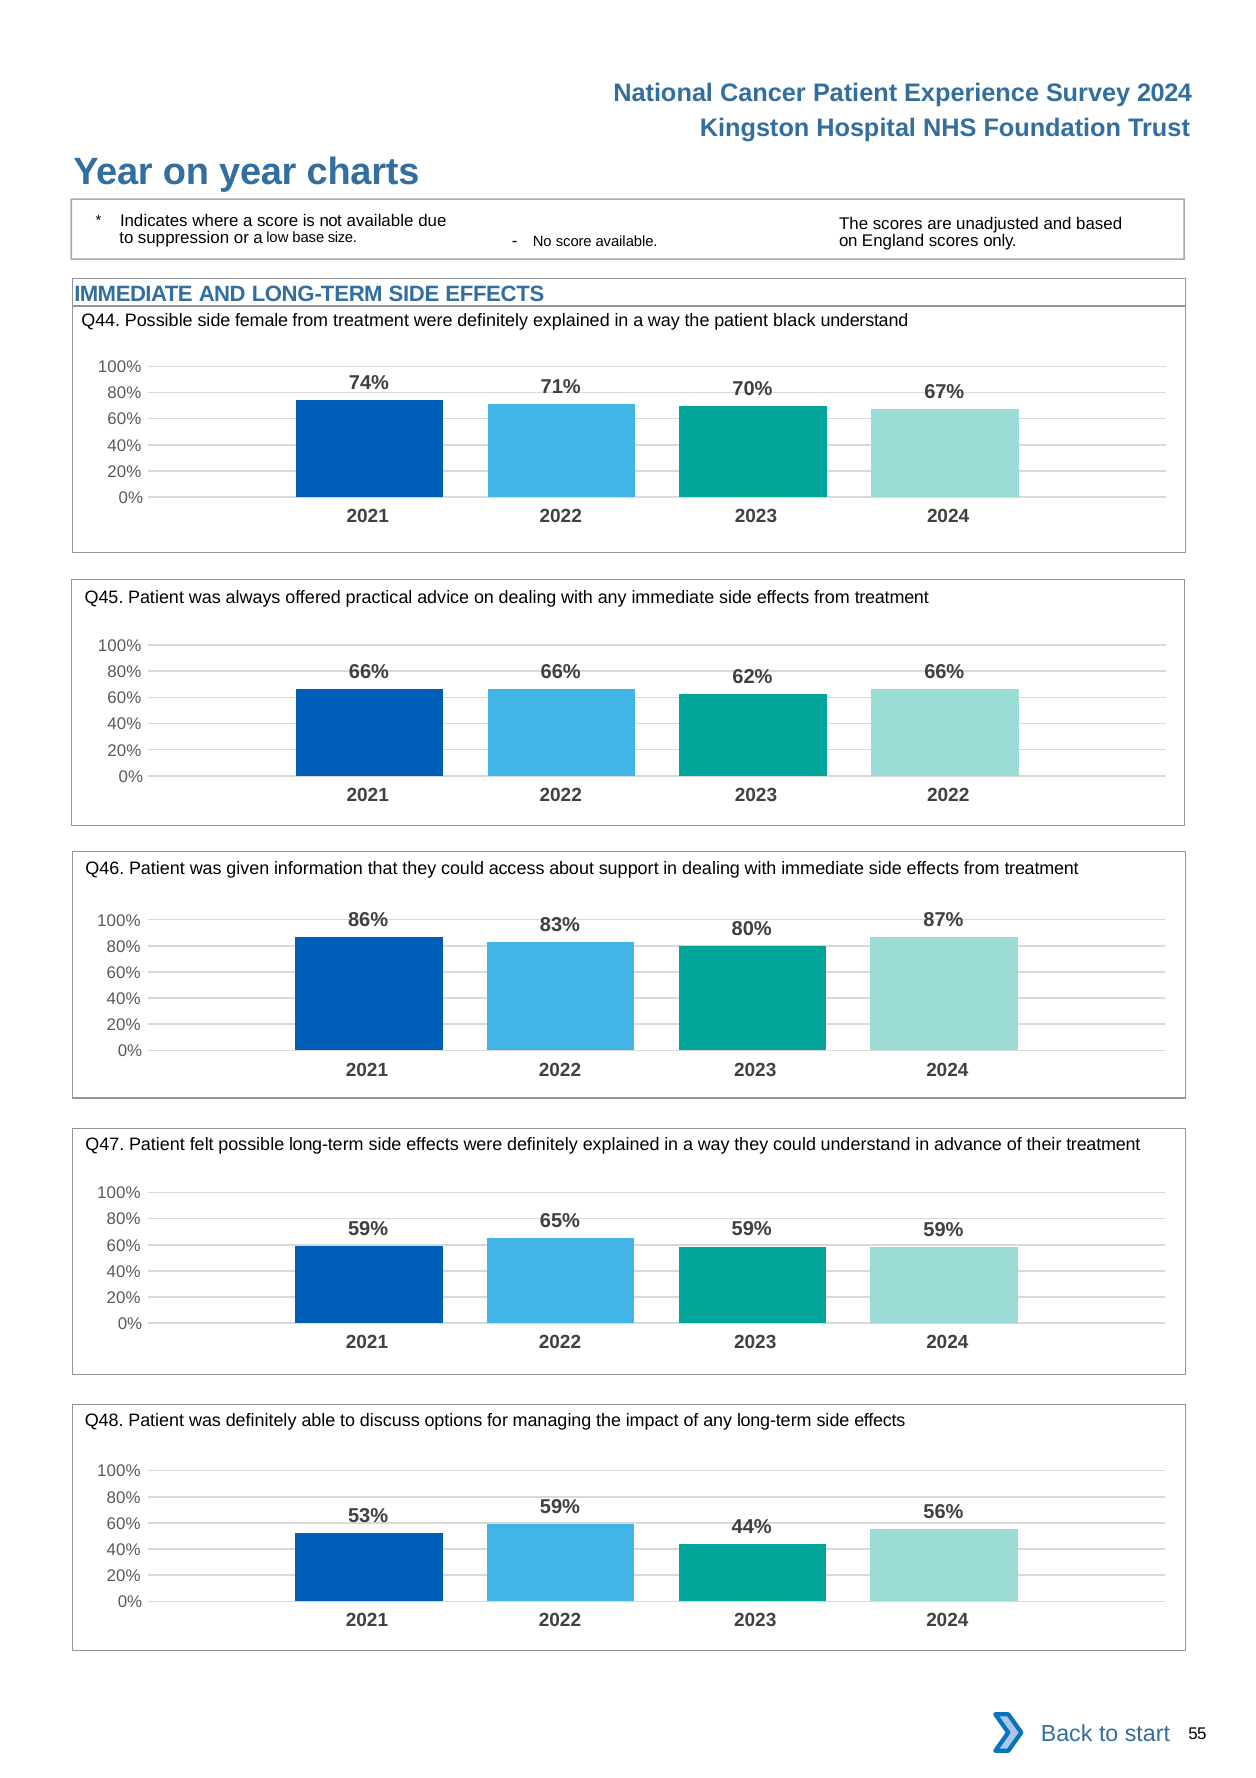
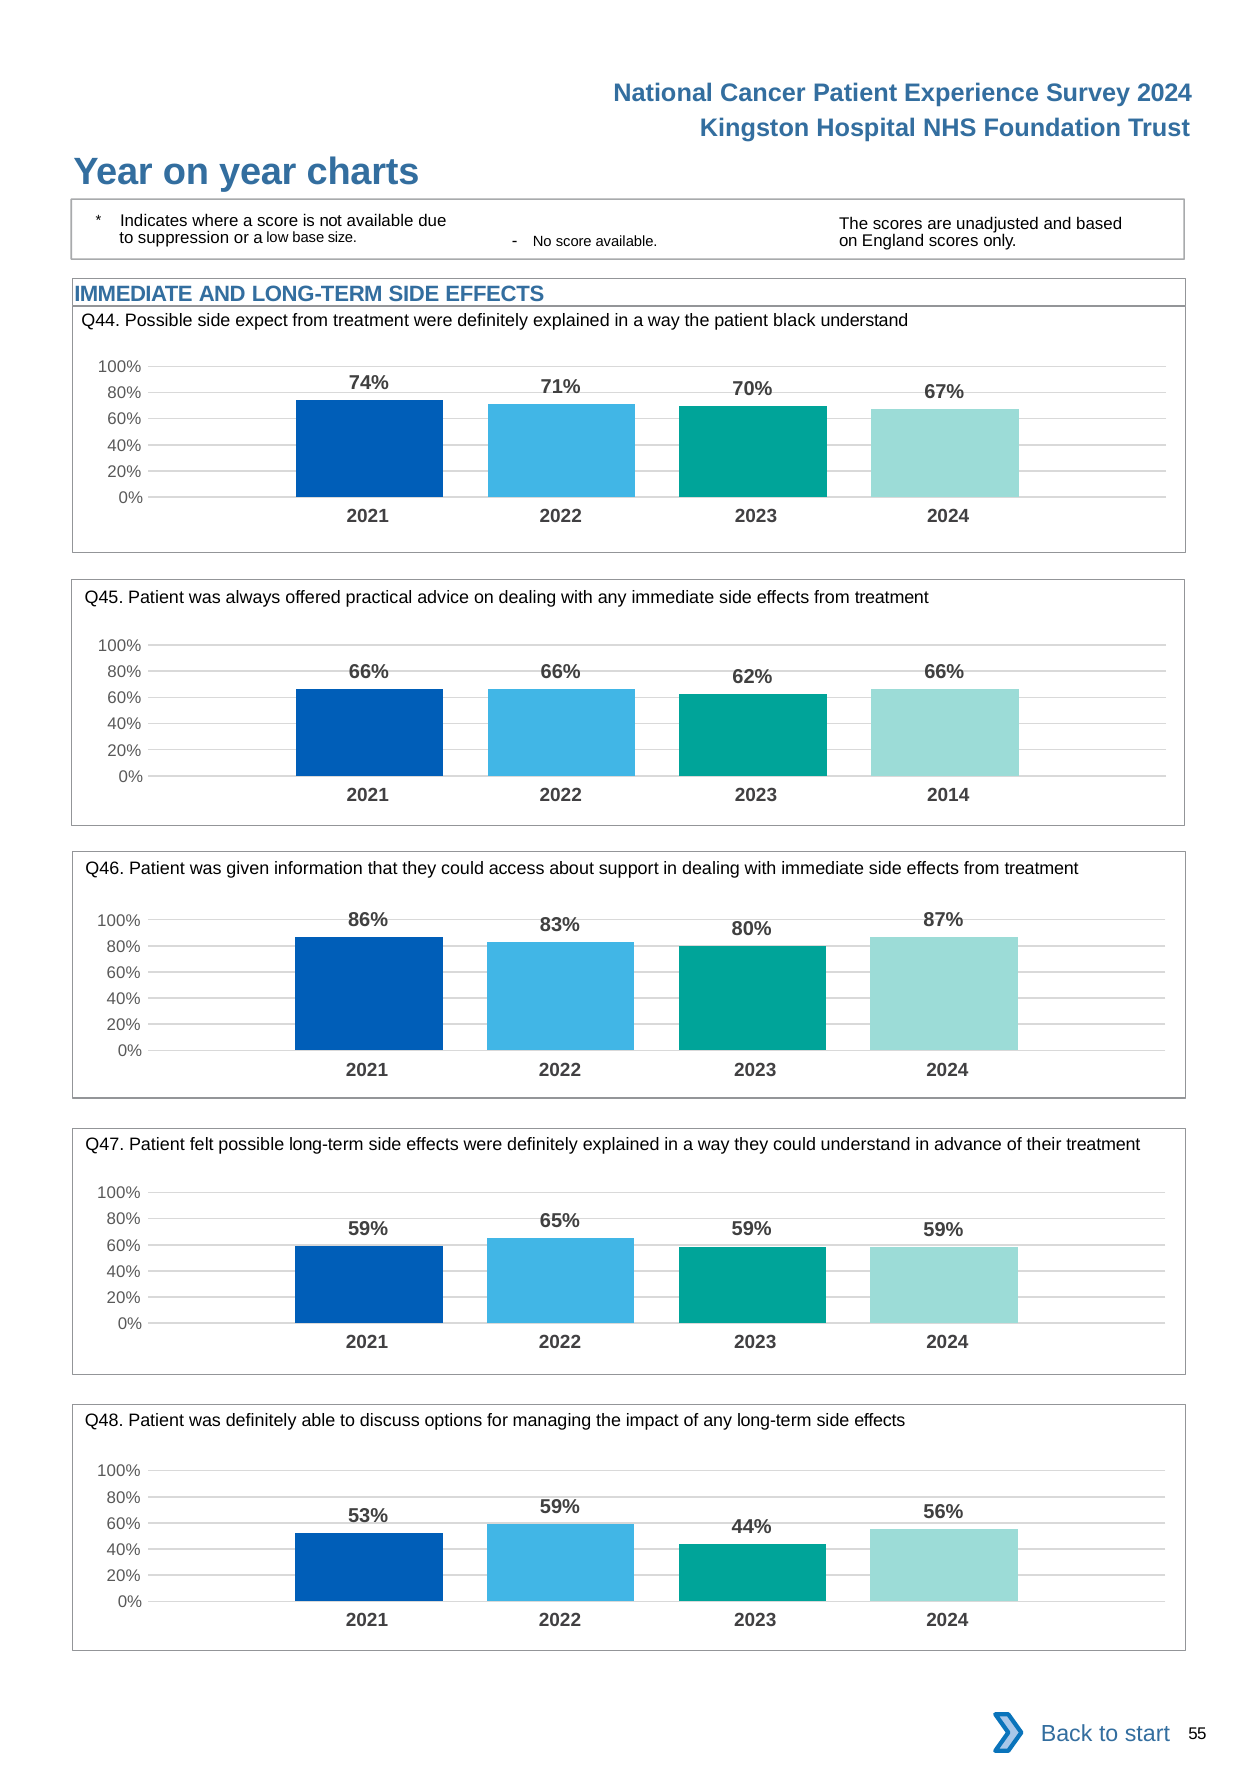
female: female -> expect
2023 2022: 2022 -> 2014
